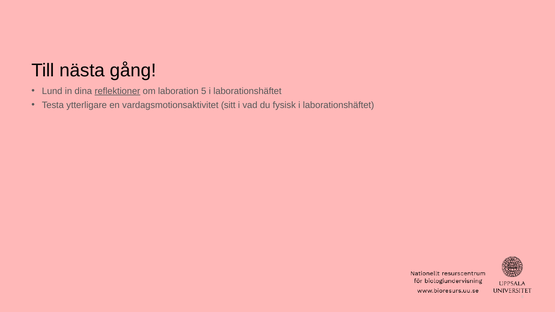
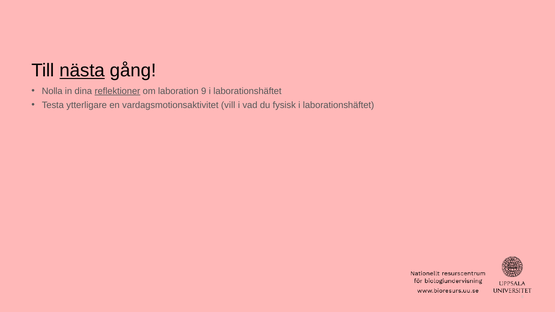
nästa underline: none -> present
Lund: Lund -> Nolla
5: 5 -> 9
sitt: sitt -> vill
